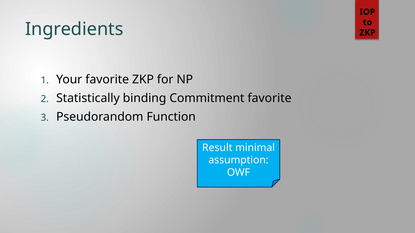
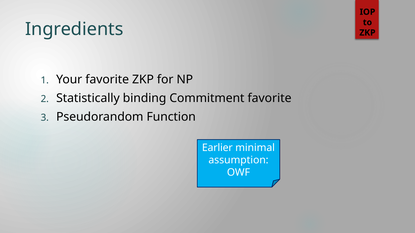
Result: Result -> Earlier
